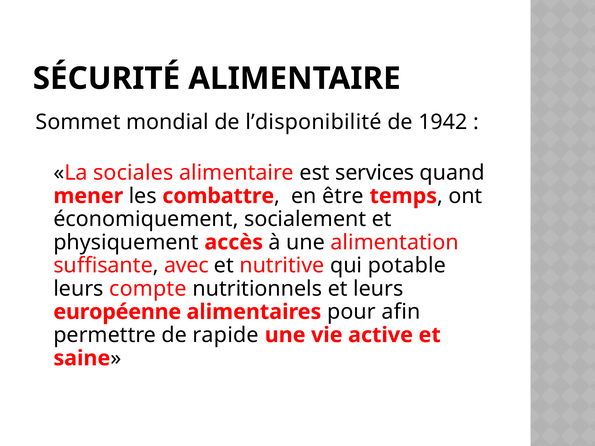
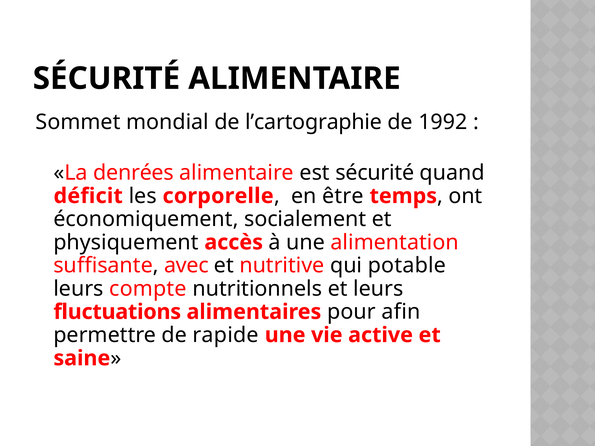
l’disponibilité: l’disponibilité -> l’cartographie
1942: 1942 -> 1992
sociales: sociales -> denrées
est services: services -> sécurité
mener: mener -> déficit
combattre: combattre -> corporelle
européenne: européenne -> fluctuations
